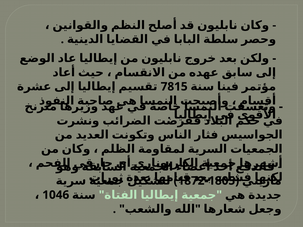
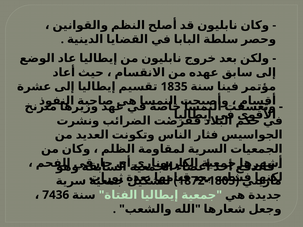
7815: 7815 -> 1835
1046: 1046 -> 7436
